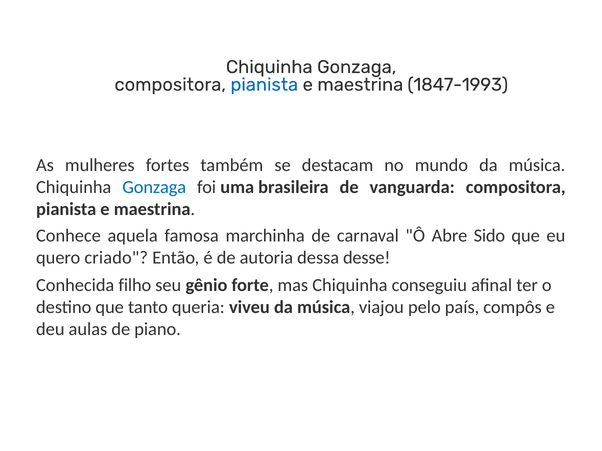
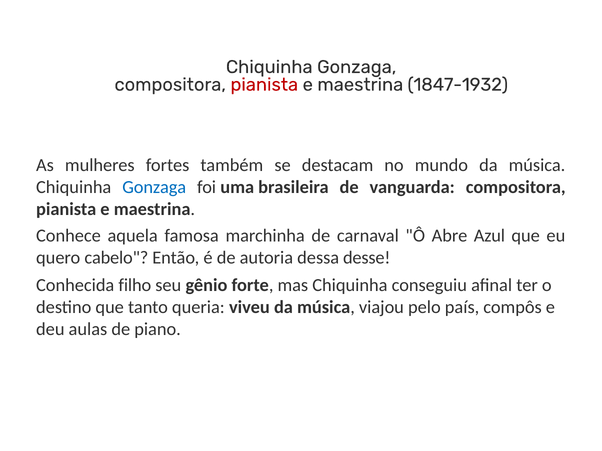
pianista at (264, 85) colour: blue -> red
1847-1993: 1847-1993 -> 1847-1932
Sido: Sido -> Azul
criado: criado -> cabelo
